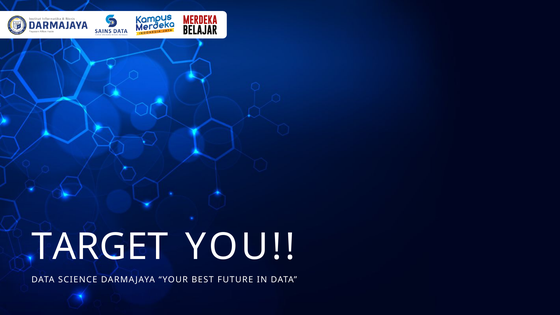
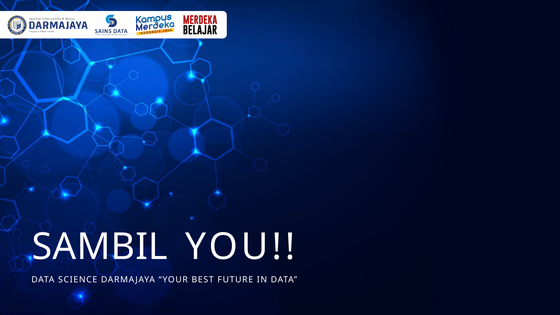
TARGET: TARGET -> SAMBIL
